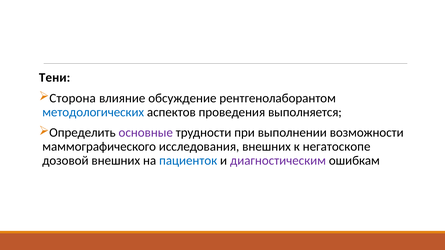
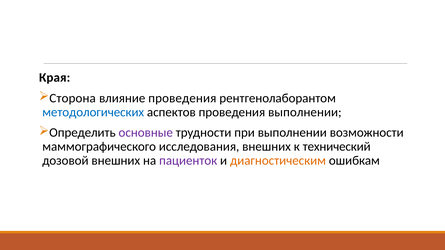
Тени: Тени -> Края
влияние обсуждение: обсуждение -> проведения
проведения выполняется: выполняется -> выполнении
негатоскопе: негатоскопе -> технический
пациенток colour: blue -> purple
диагностическим colour: purple -> orange
